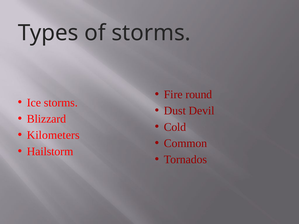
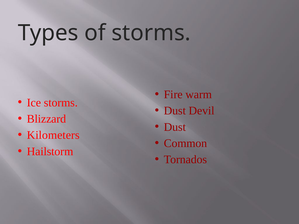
round: round -> warm
Cold at (175, 127): Cold -> Dust
